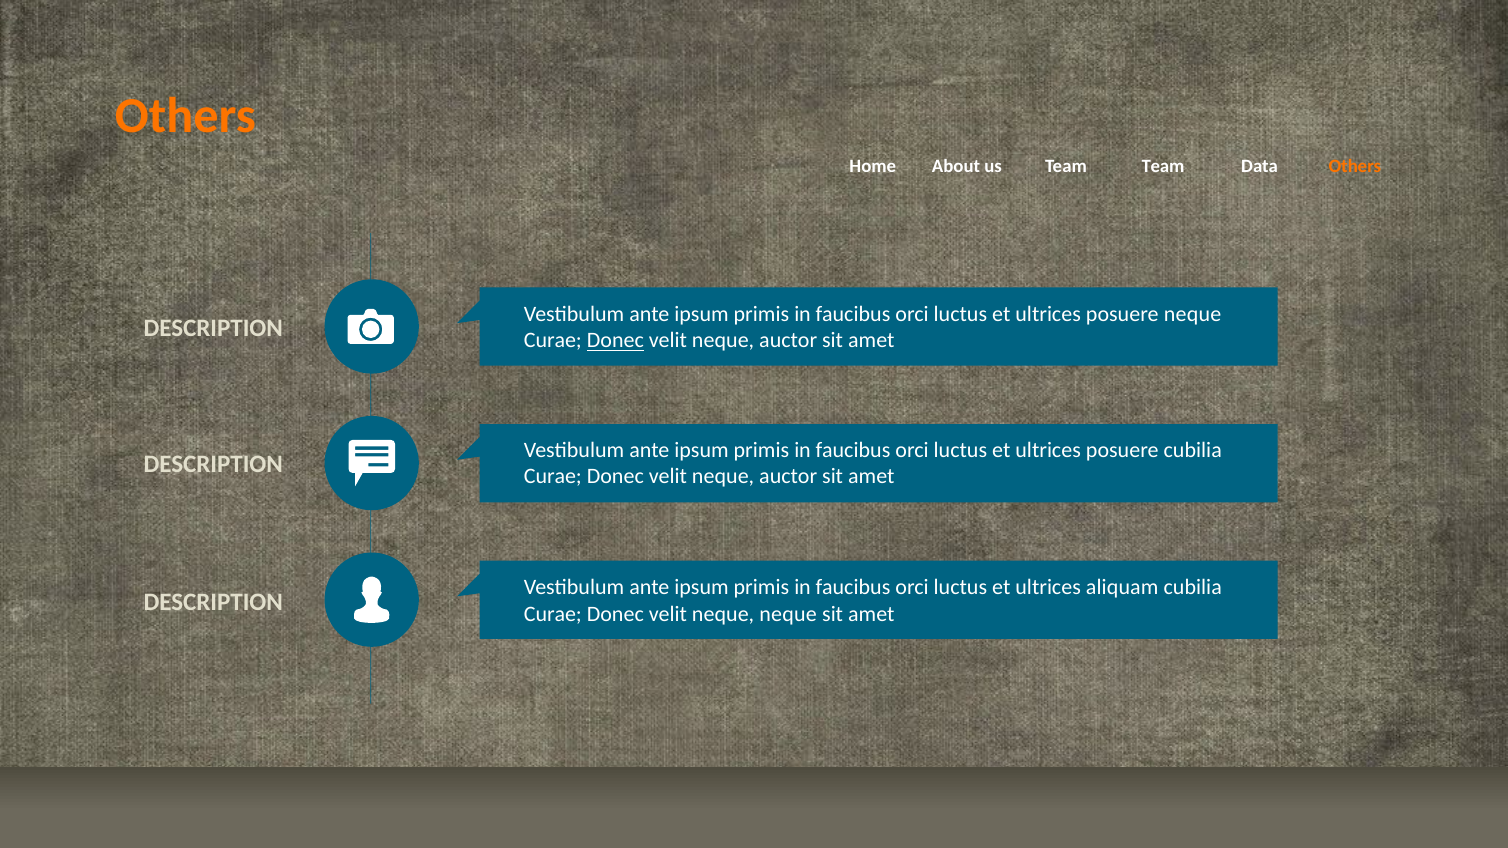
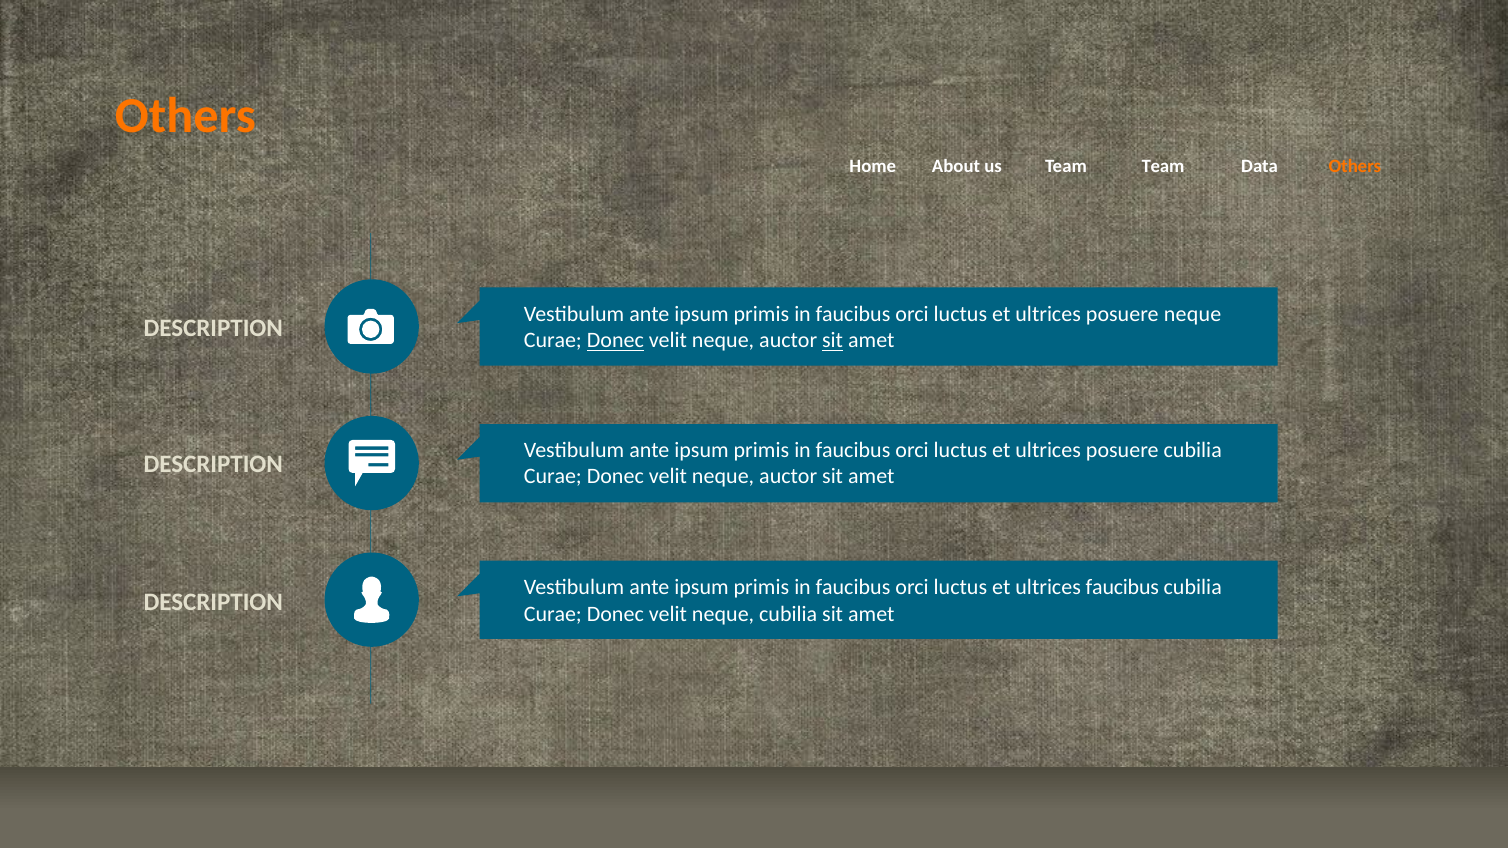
sit at (833, 341) underline: none -> present
ultrices aliquam: aliquam -> faucibus
neque neque: neque -> cubilia
